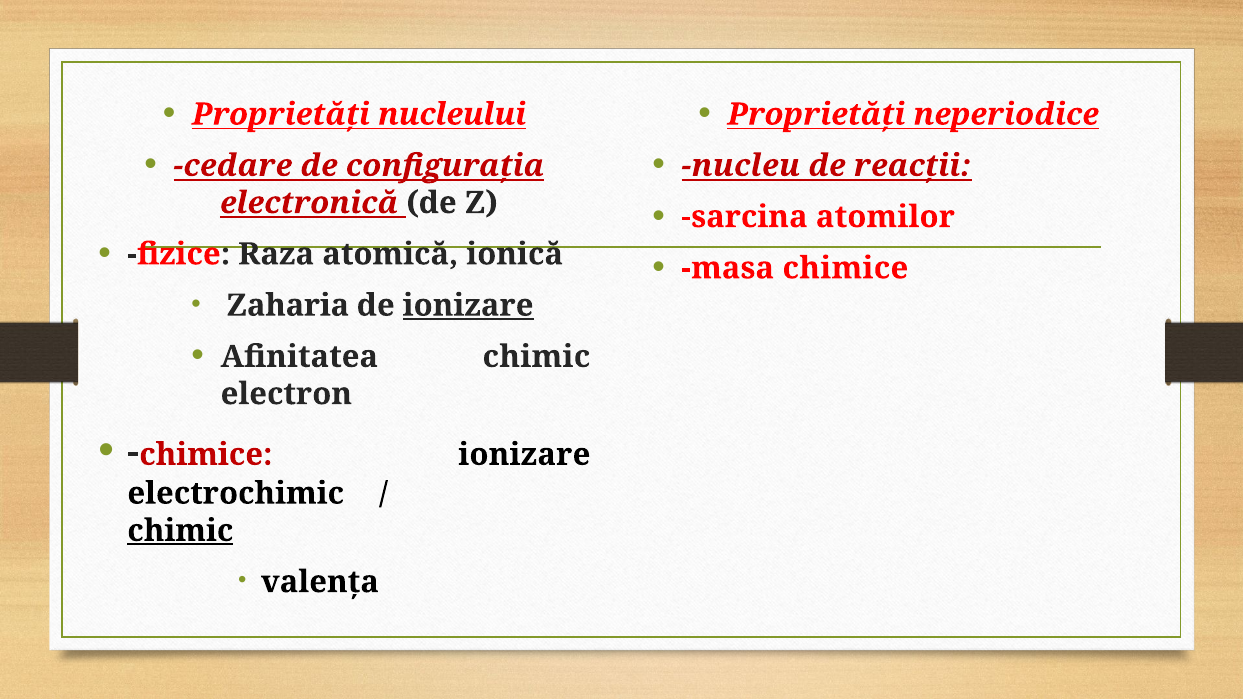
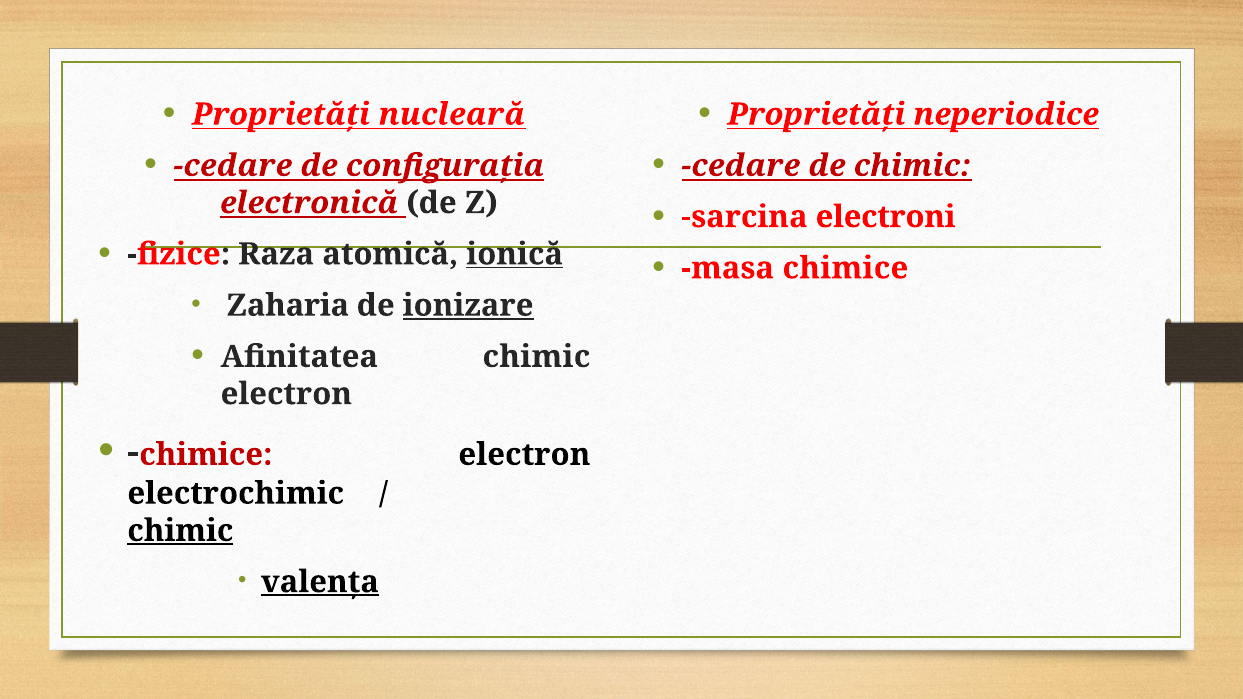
nucleului: nucleului -> nucleară
nucleu at (741, 166): nucleu -> cedare
de reacții: reacții -> chimic
atomilor: atomilor -> electroni
ionică underline: none -> present
chimice ionizare: ionizare -> electron
valența underline: none -> present
